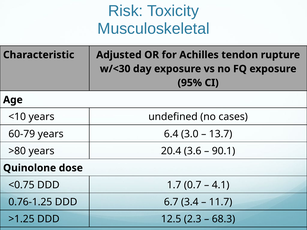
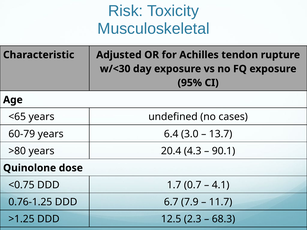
<10: <10 -> <65
3.6: 3.6 -> 4.3
3.4: 3.4 -> 7.9
